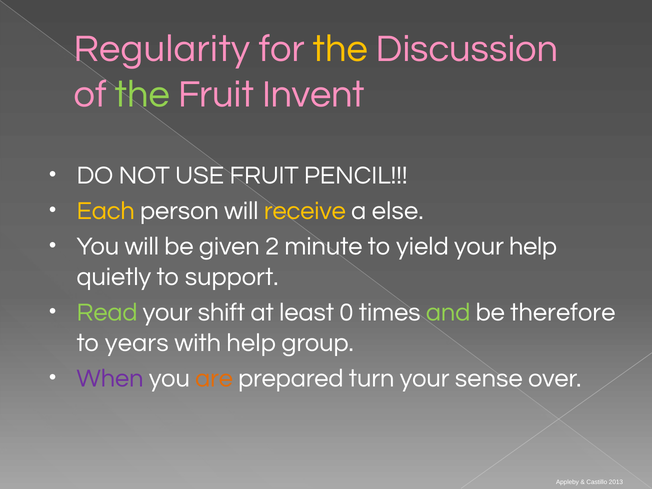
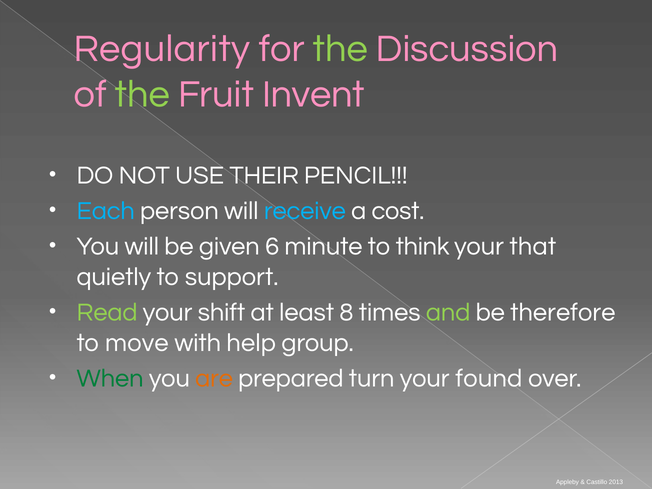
the at (340, 49) colour: yellow -> light green
USE FRUIT: FRUIT -> THEIR
Each colour: yellow -> light blue
receive colour: yellow -> light blue
else: else -> cost
2: 2 -> 6
yield: yield -> think
your help: help -> that
0: 0 -> 8
years: years -> move
When colour: purple -> green
sense: sense -> found
